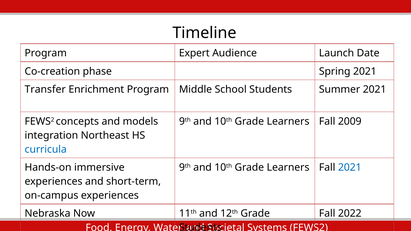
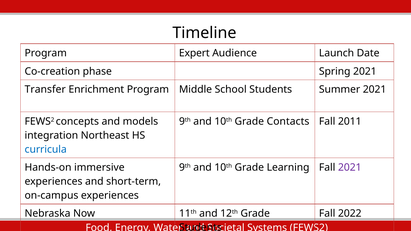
Learners at (288, 122): Learners -> Contacts
2009: 2009 -> 2011
Learners at (288, 168): Learners -> Learning
2021 at (350, 168) colour: blue -> purple
